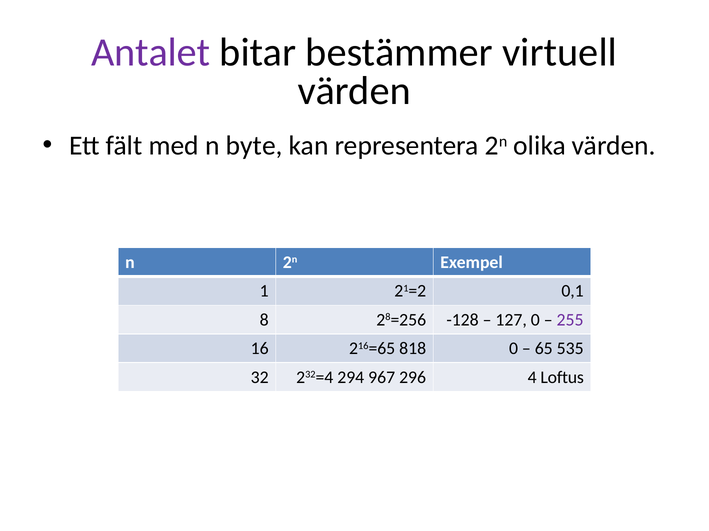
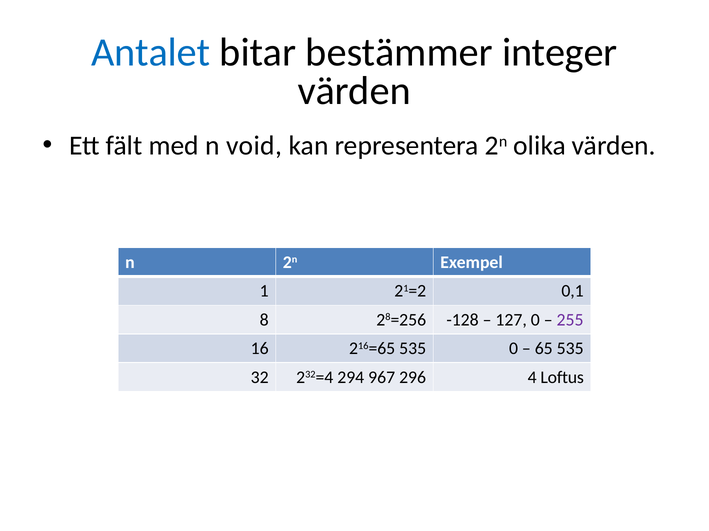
Antalet colour: purple -> blue
virtuell: virtuell -> integer
byte: byte -> void
216=65 818: 818 -> 535
